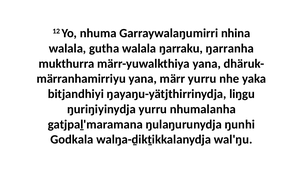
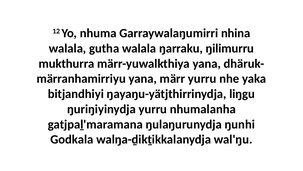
ŋarranha: ŋarranha -> ŋilimurru
